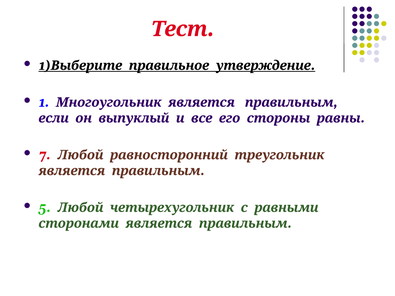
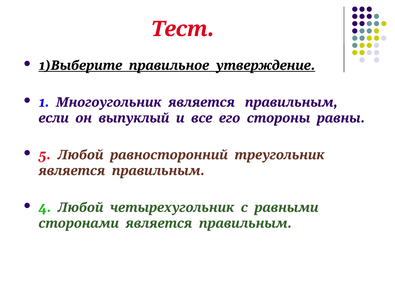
7: 7 -> 5
5: 5 -> 4
